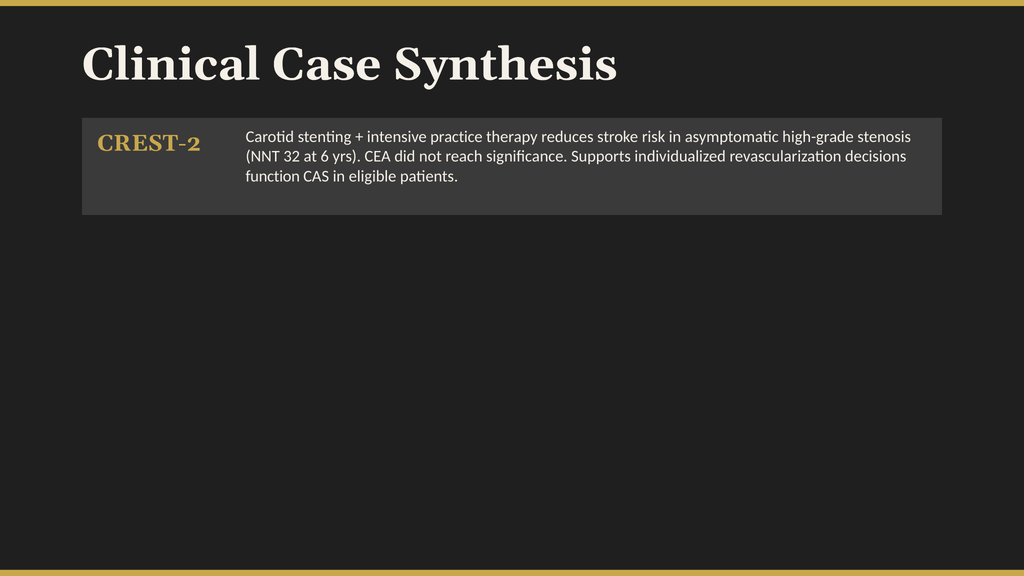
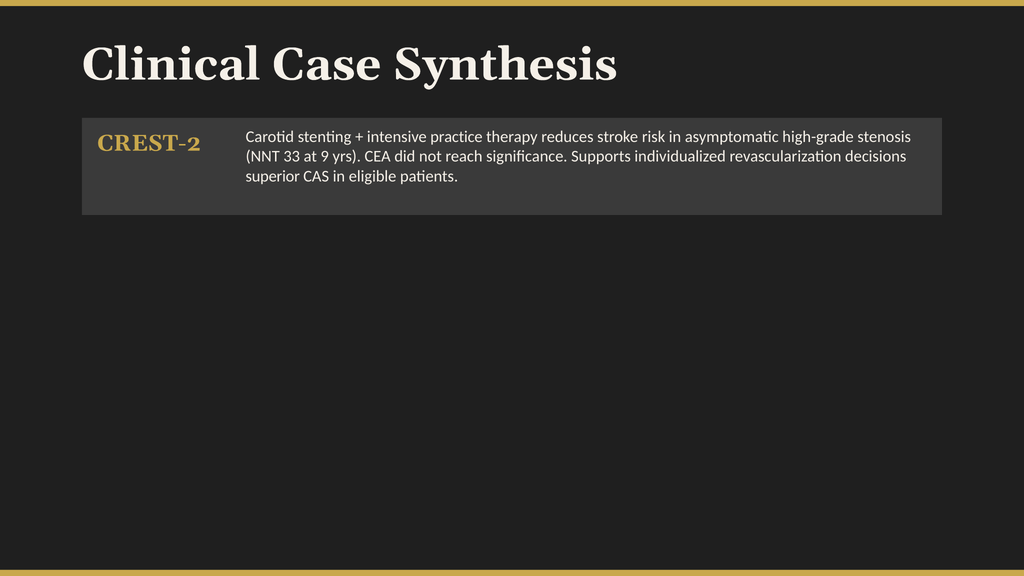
32: 32 -> 33
6: 6 -> 9
function: function -> superior
